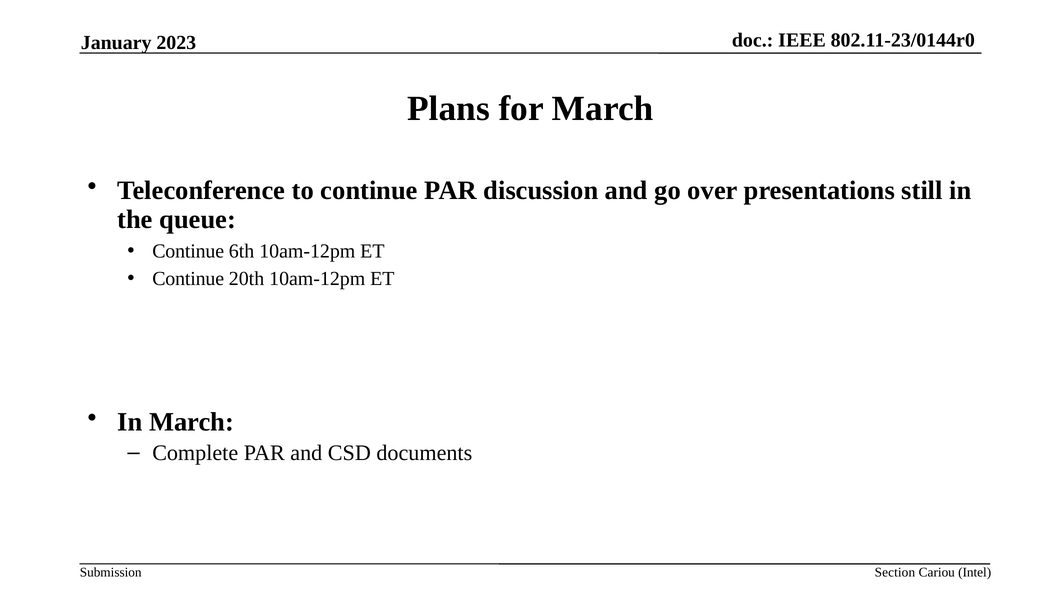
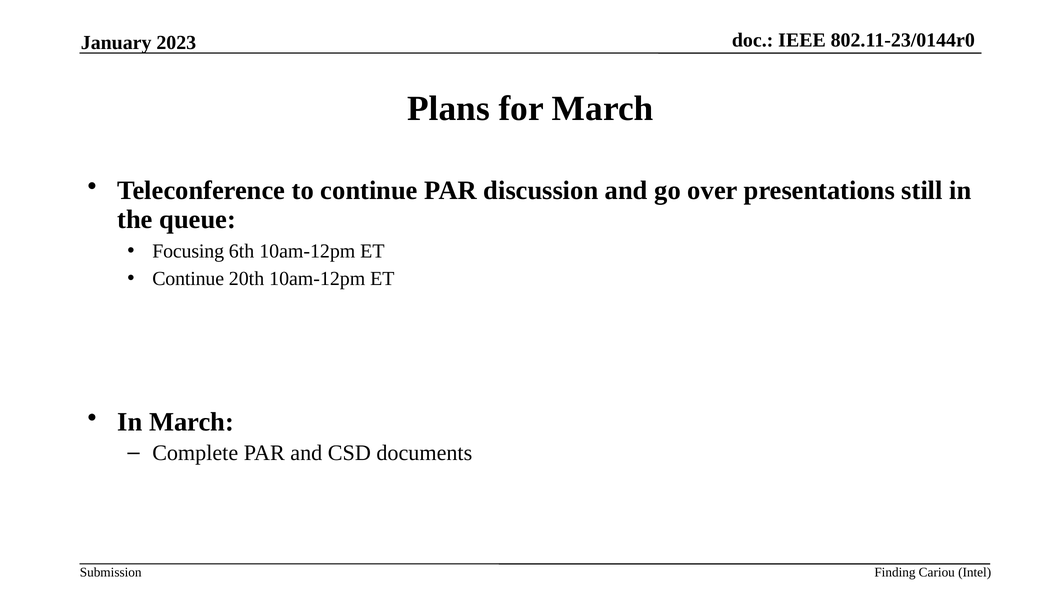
Continue at (188, 251): Continue -> Focusing
Section: Section -> Finding
